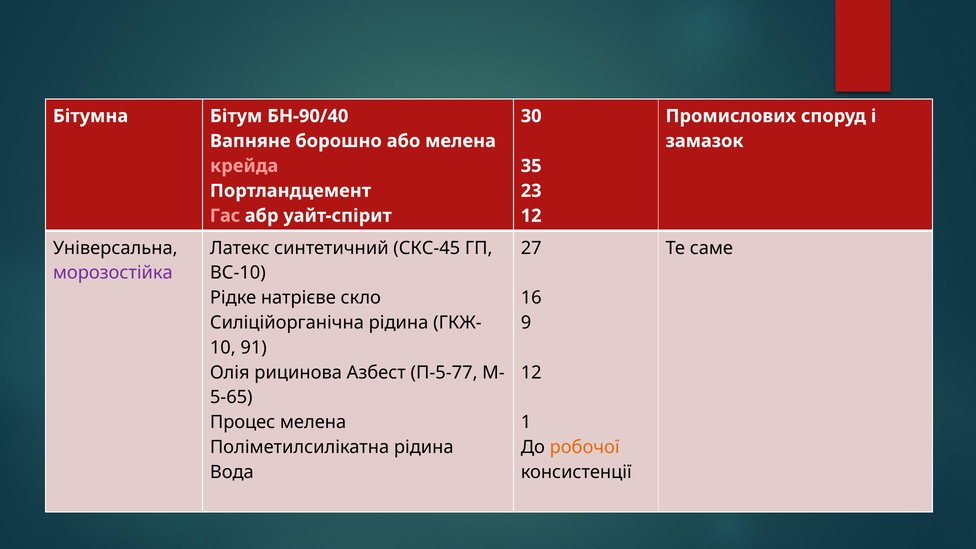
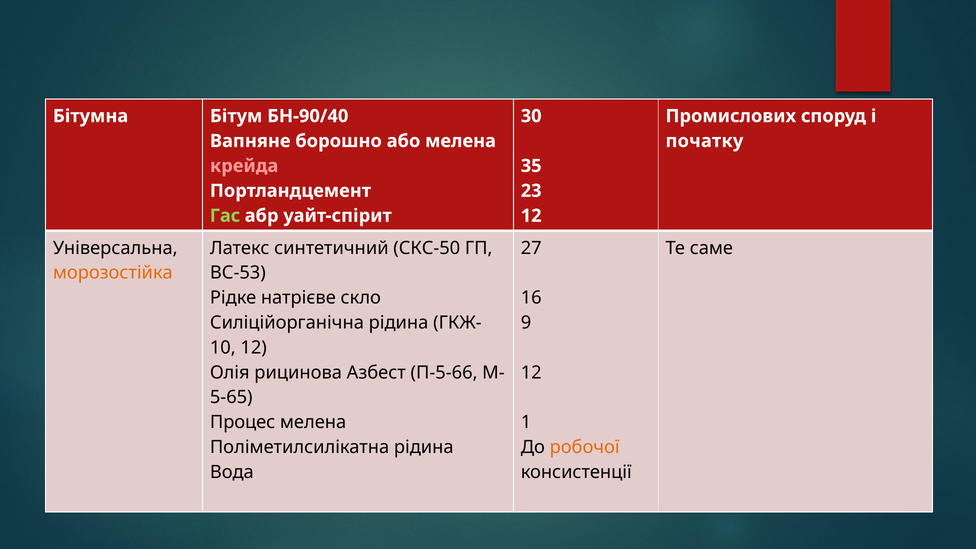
замазок: замазок -> початку
Гас colour: pink -> light green
СКС-45: СКС-45 -> СКС-50
морозостійка colour: purple -> orange
ВС-10: ВС-10 -> ВС-53
91 at (254, 348): 91 -> 12
П-5-77: П-5-77 -> П-5-66
